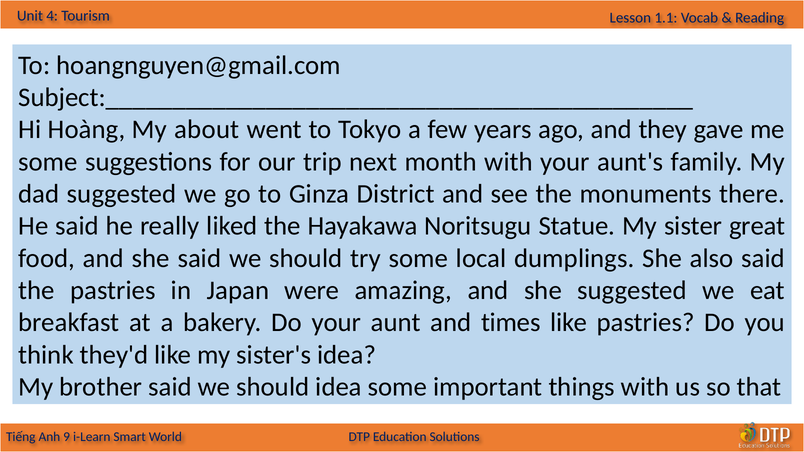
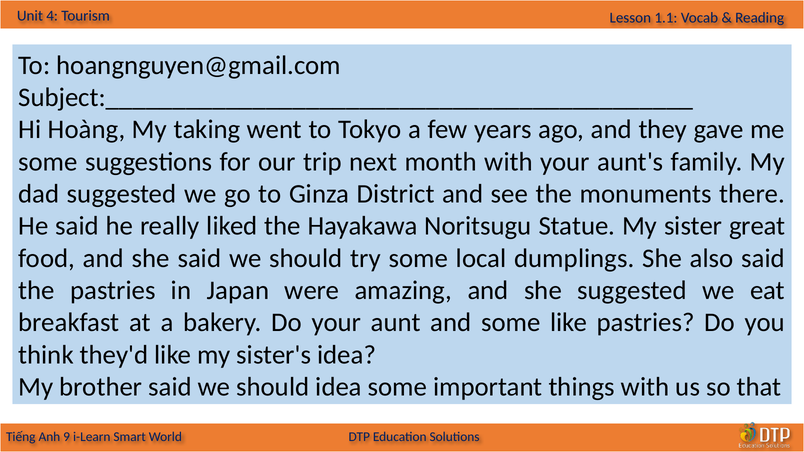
about: about -> taking
and times: times -> some
